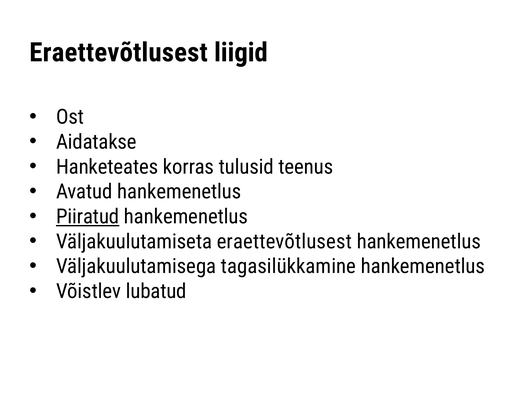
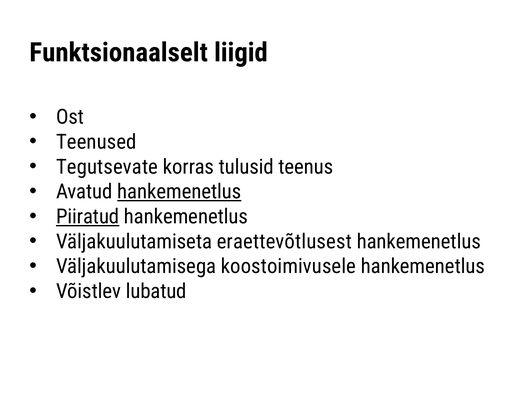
Eraettevõtlusest at (119, 53): Eraettevõtlusest -> Funktsionaalselt
Aidatakse: Aidatakse -> Teenused
Hanketeates: Hanketeates -> Tegutsevate
hankemenetlus at (179, 192) underline: none -> present
tagasilükkamine: tagasilükkamine -> koostoimivusele
